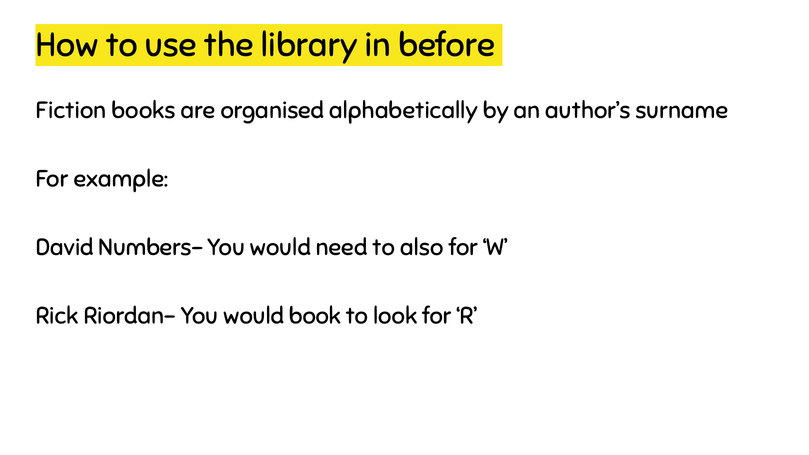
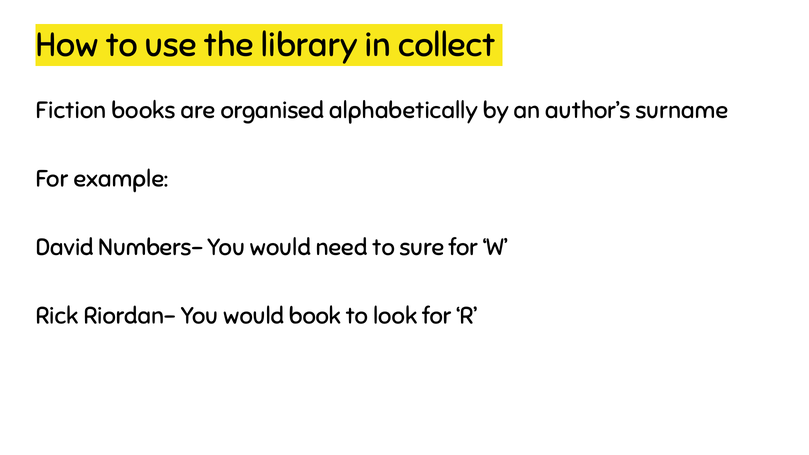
before: before -> collect
also: also -> sure
